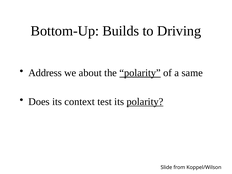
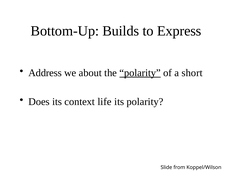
Driving: Driving -> Express
same: same -> short
test: test -> life
polarity at (145, 102) underline: present -> none
